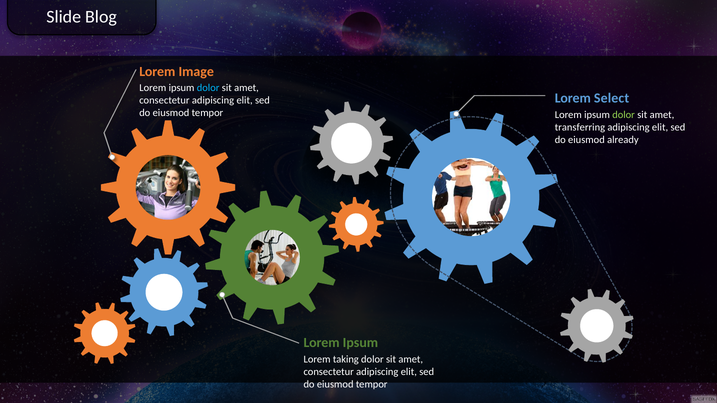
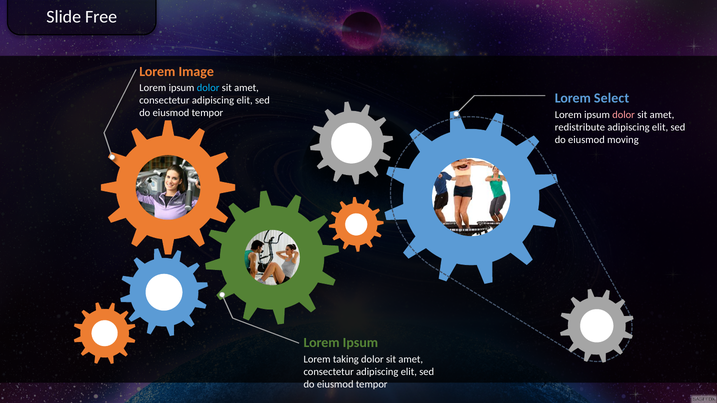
Blog: Blog -> Free
dolor at (624, 115) colour: light green -> pink
transferring: transferring -> redistribute
already: already -> moving
